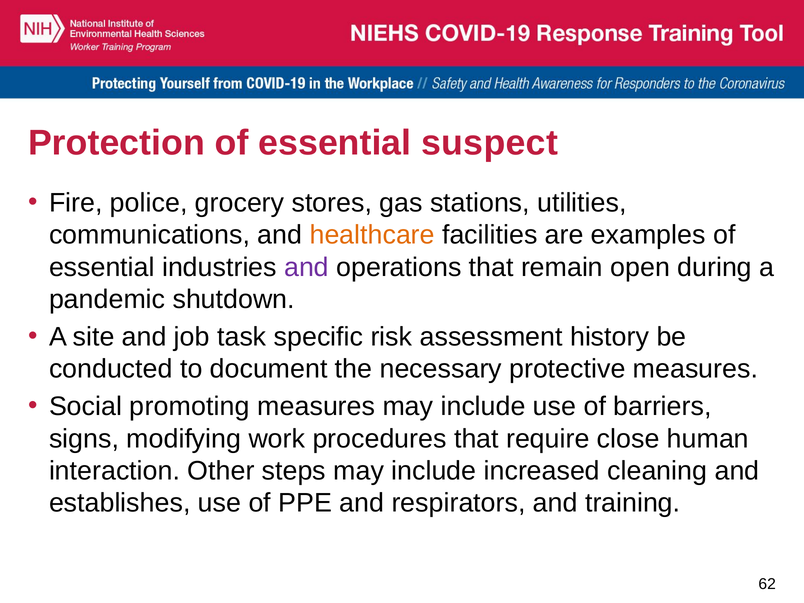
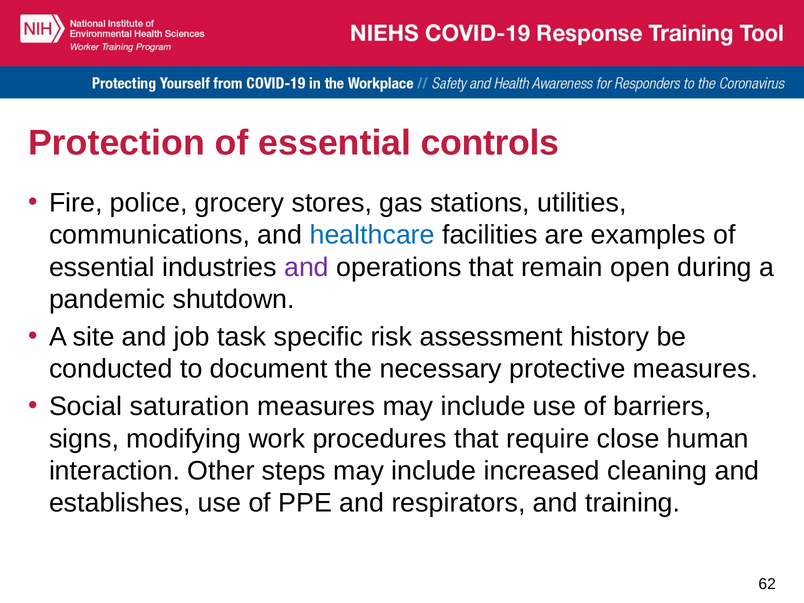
suspect: suspect -> controls
healthcare colour: orange -> blue
promoting: promoting -> saturation
